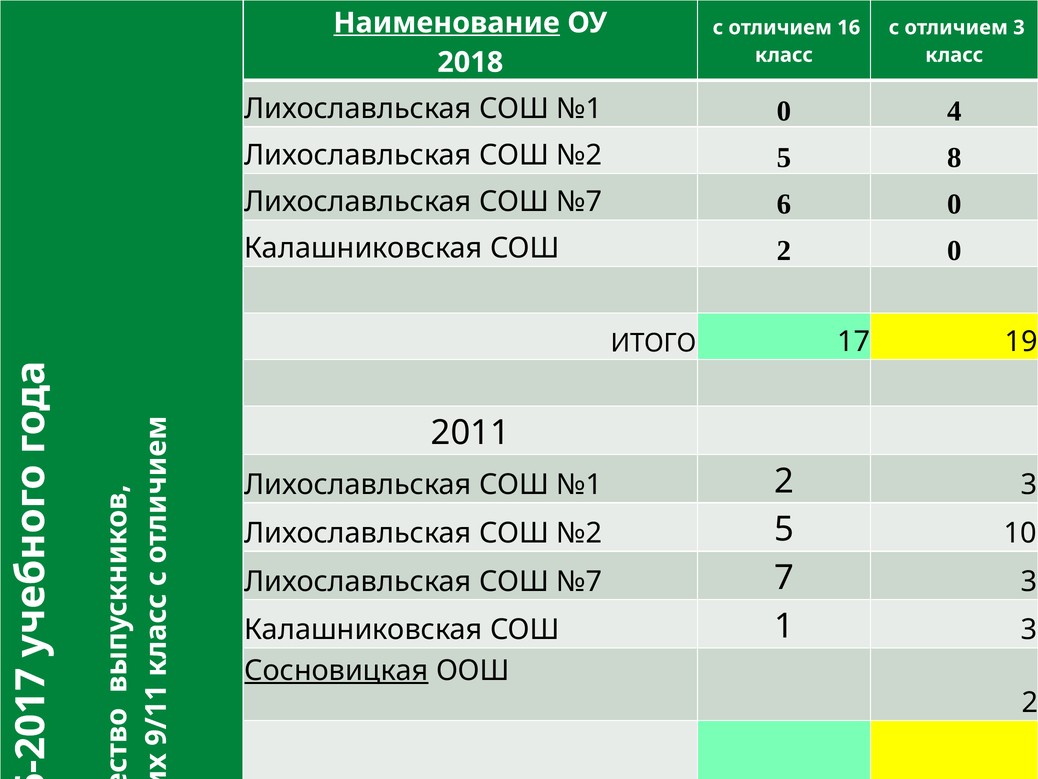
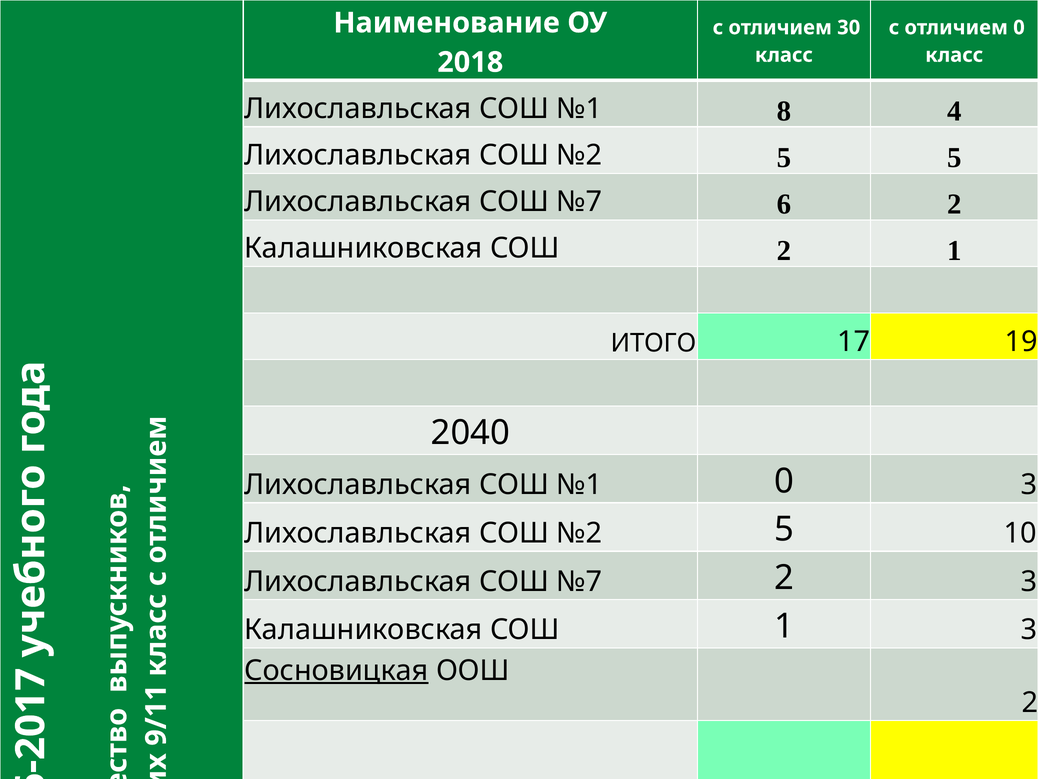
Наименование underline: present -> none
16: 16 -> 30
отличием 3: 3 -> 0
0 at (784, 111): 0 -> 8
5 8: 8 -> 5
6 0: 0 -> 2
0 at (954, 251): 0 -> 1
2011: 2011 -> 2040
2 at (784, 481): 2 -> 0
7 at (784, 578): 7 -> 2
